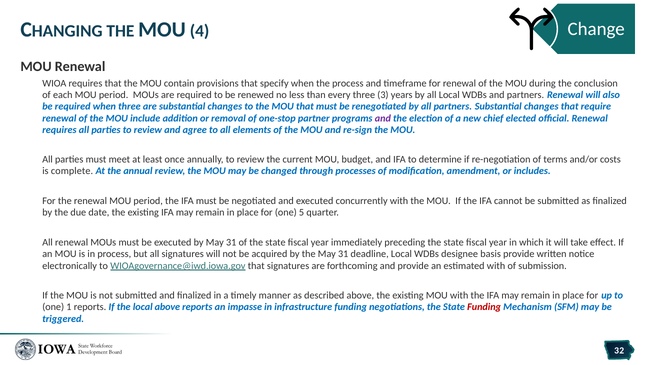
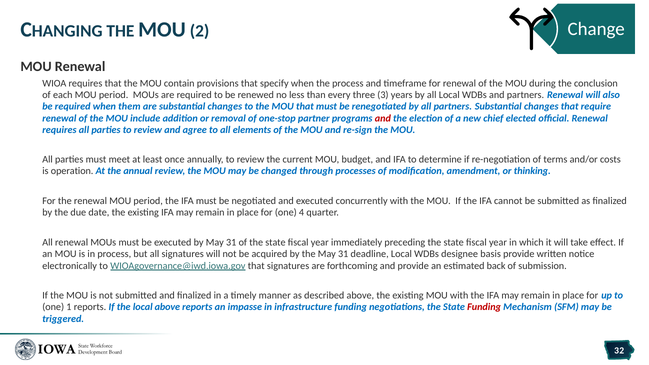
4: 4 -> 2
when three: three -> them
and at (383, 118) colour: purple -> red
complete: complete -> operation
includes: includes -> thinking
5: 5 -> 4
estimated with: with -> back
